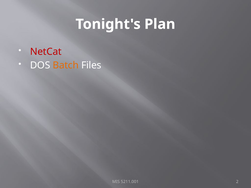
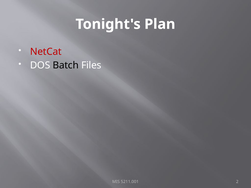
Batch colour: orange -> black
